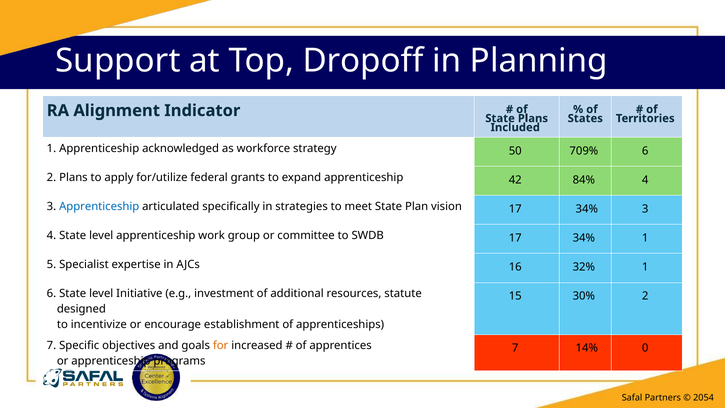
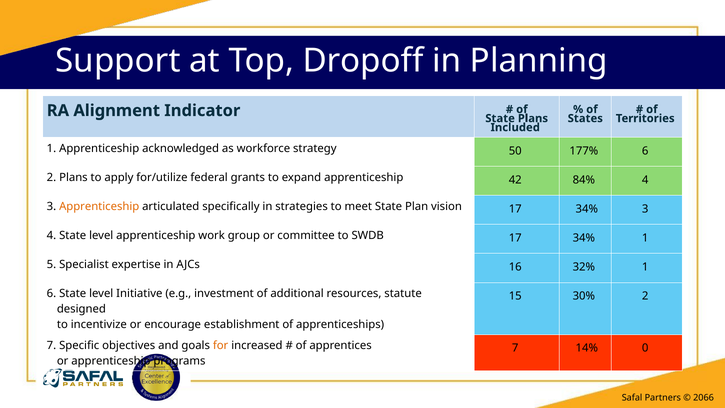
709%: 709% -> 177%
Apprenticeship at (99, 206) colour: blue -> orange
2054: 2054 -> 2066
